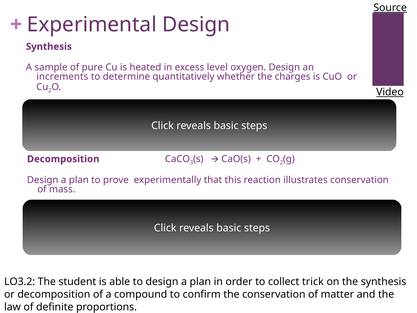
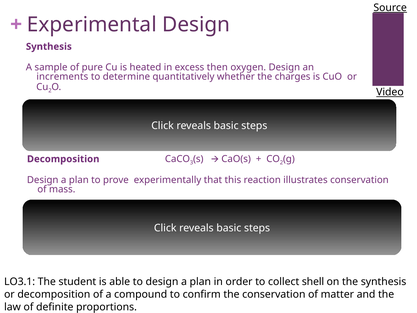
level: level -> then
LO3.2: LO3.2 -> LO3.1
trick: trick -> shell
